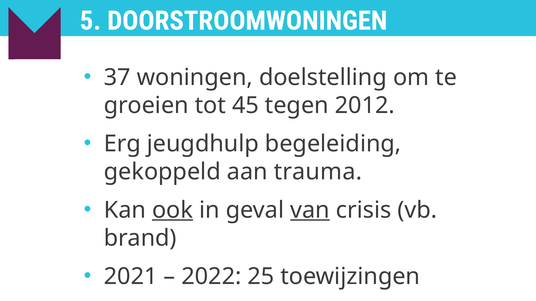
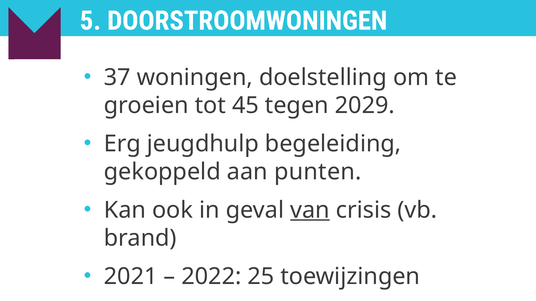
2012: 2012 -> 2029
trauma: trauma -> punten
ook underline: present -> none
